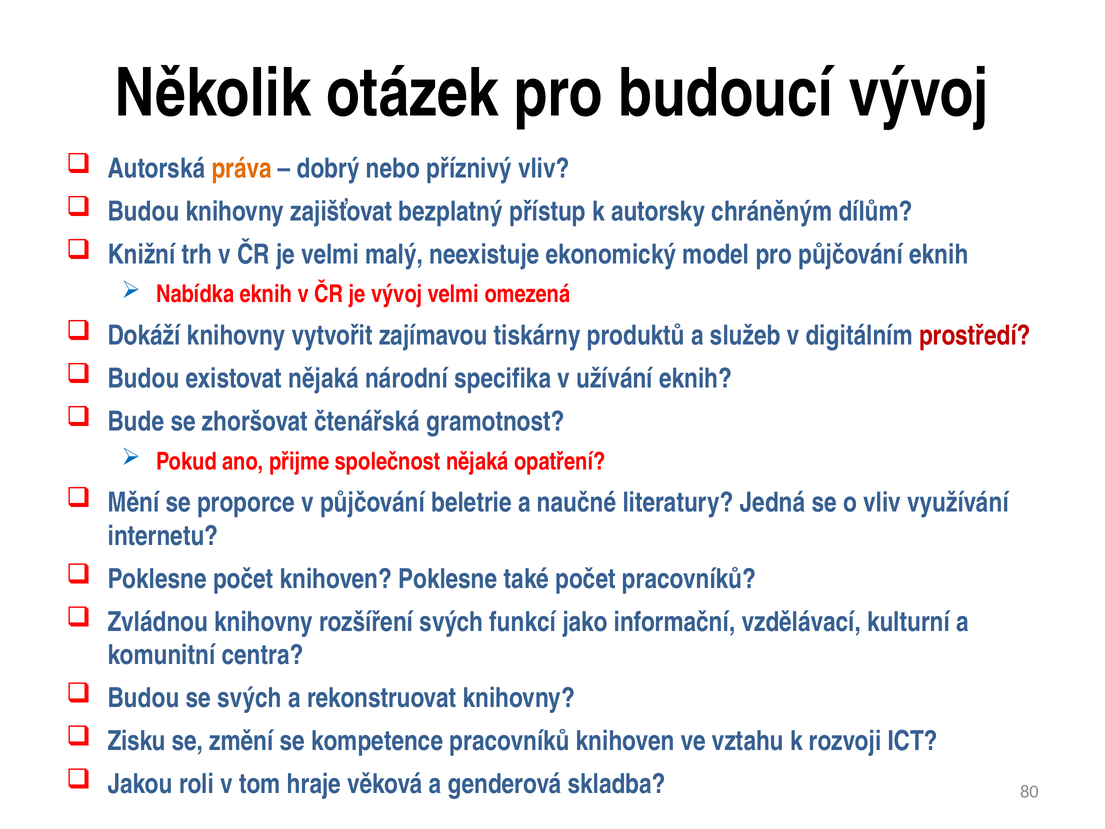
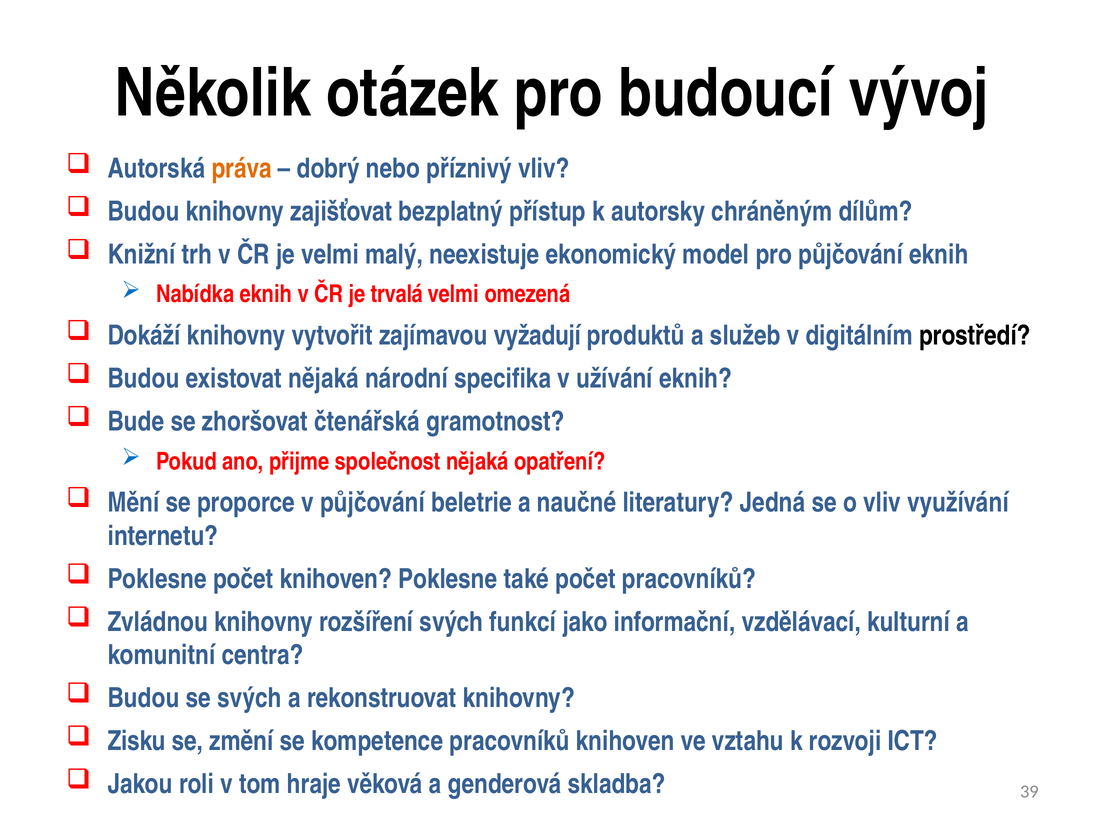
je vývoj: vývoj -> trvalá
tiskárny: tiskárny -> vyžadují
prostředí colour: red -> black
80: 80 -> 39
